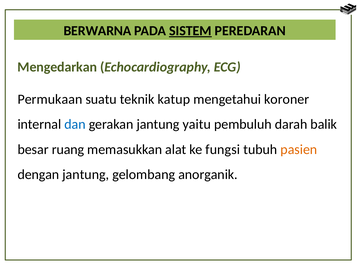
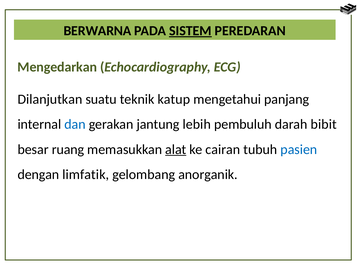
Permukaan: Permukaan -> Dilanjutkan
koroner: koroner -> panjang
yaitu: yaitu -> lebih
balik: balik -> bibit
alat underline: none -> present
fungsi: fungsi -> cairan
pasien colour: orange -> blue
dengan jantung: jantung -> limfatik
